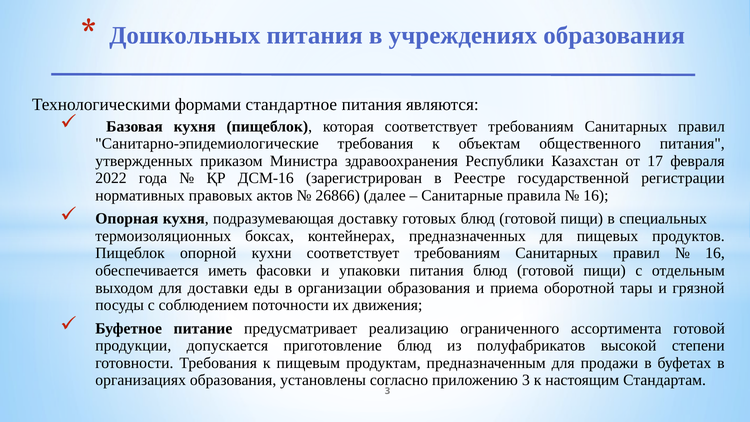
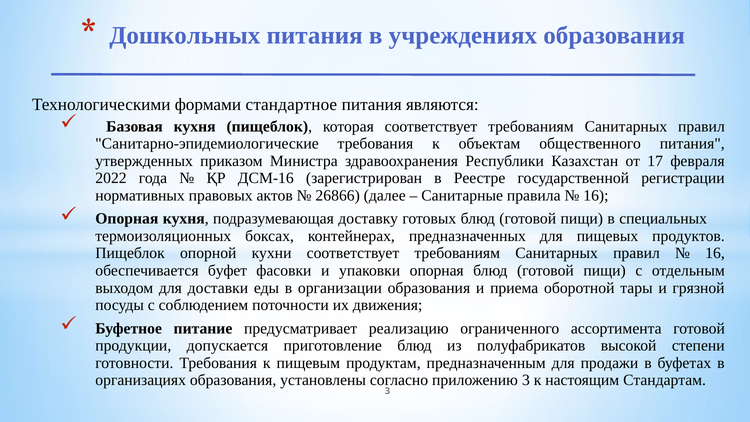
иметь: иметь -> буфет
упаковки питания: питания -> опорная
